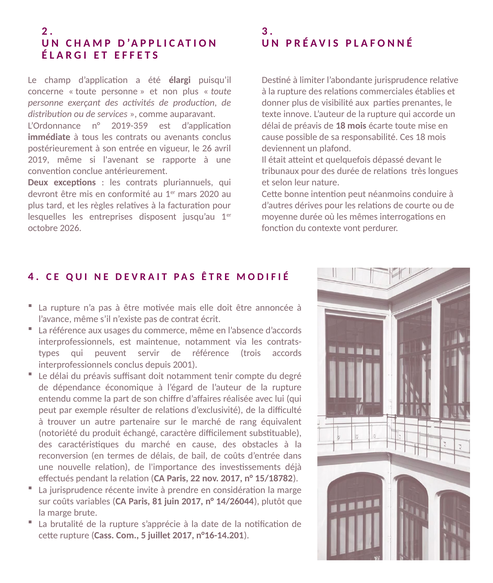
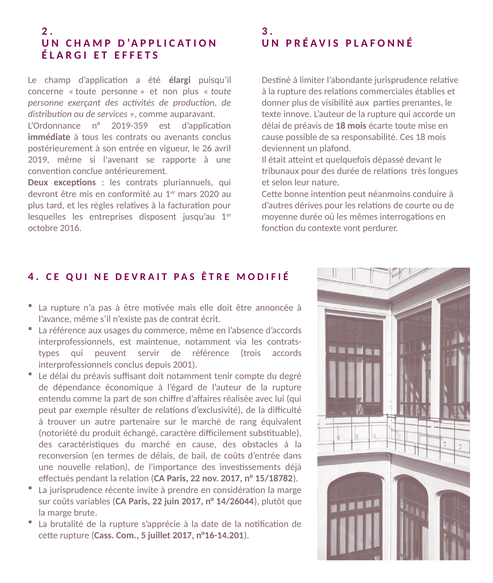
2026: 2026 -> 2016
variables CA Paris 81: 81 -> 22
